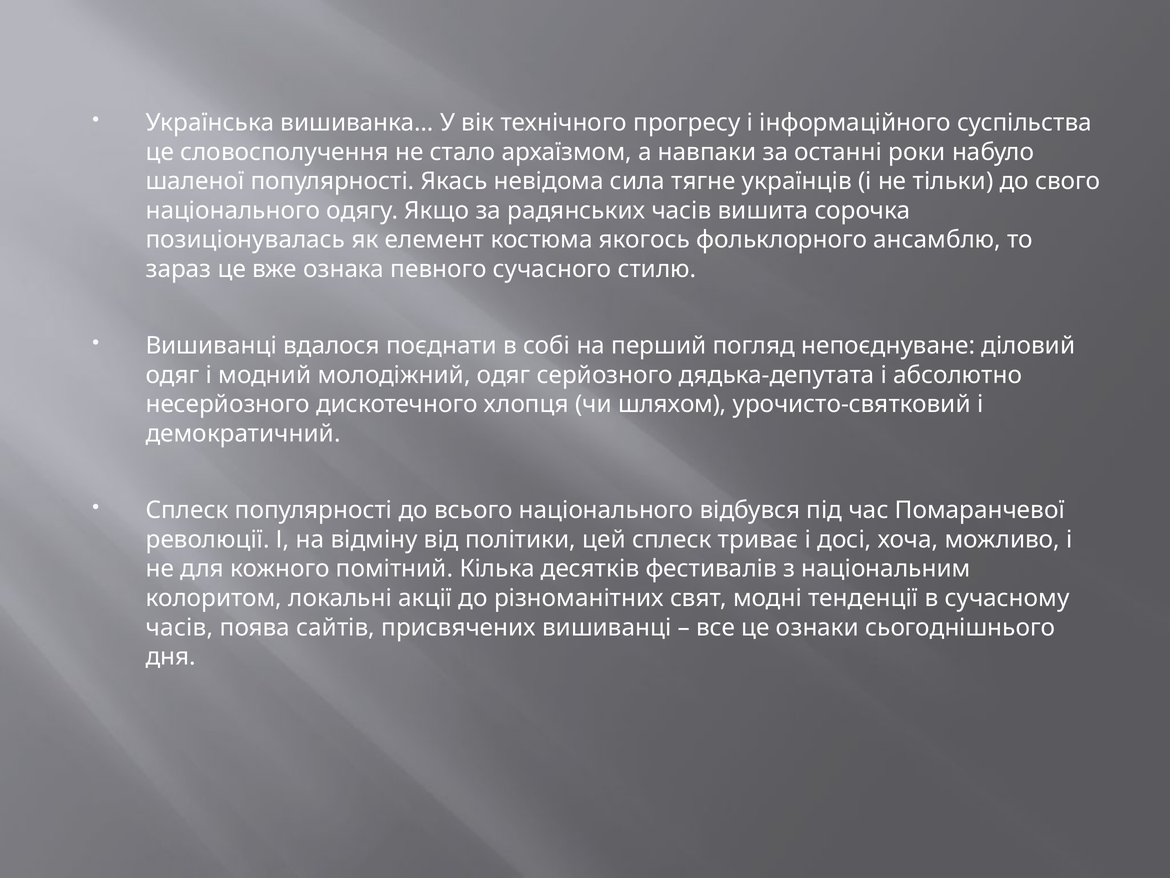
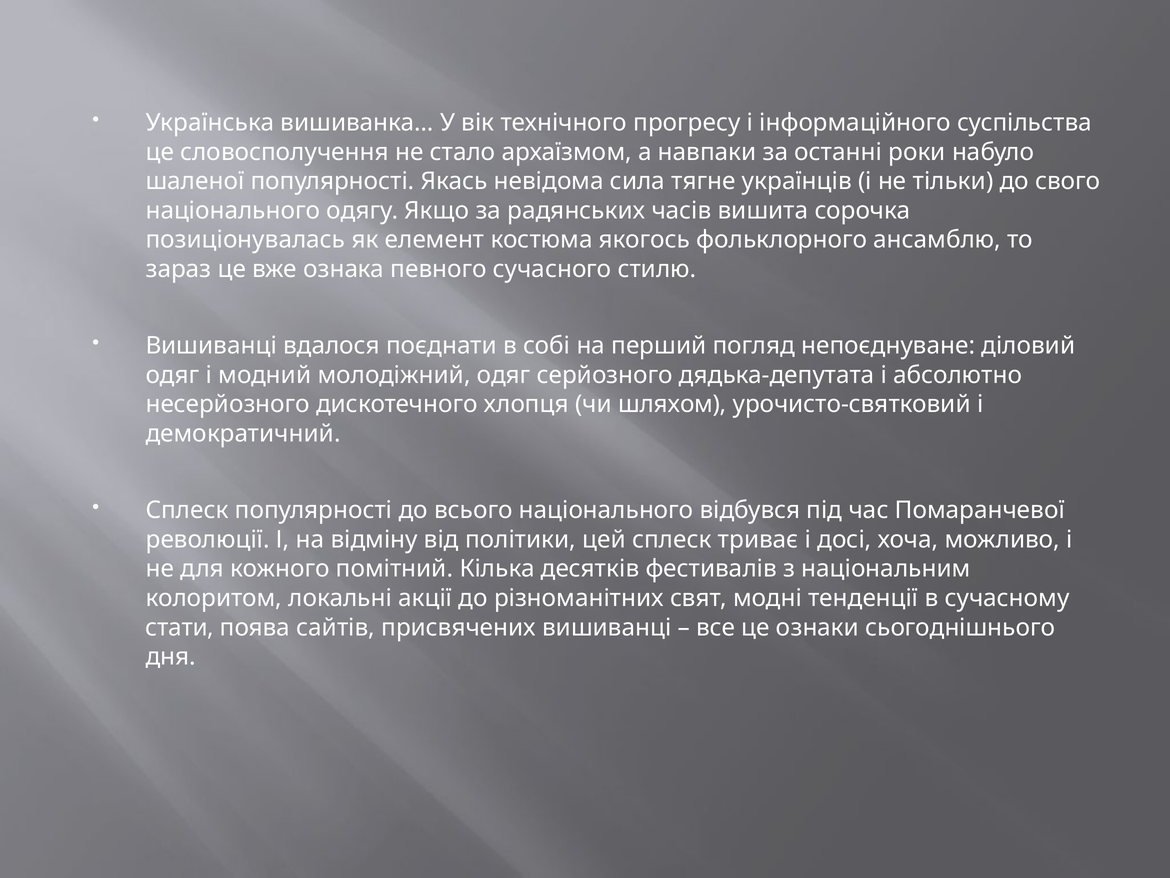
часів at (179, 627): часів -> стати
